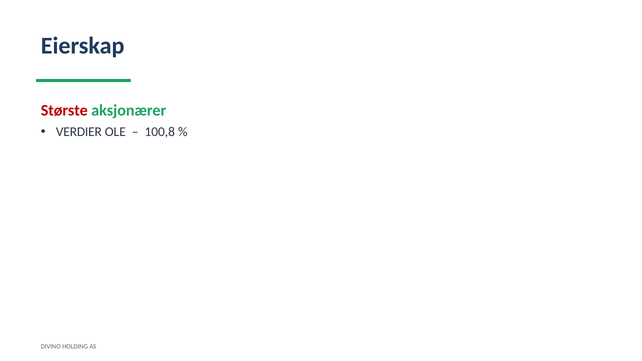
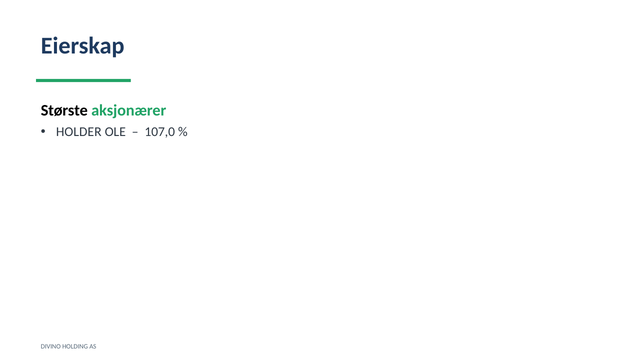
Største colour: red -> black
VERDIER: VERDIER -> HOLDER
100,8: 100,8 -> 107,0
